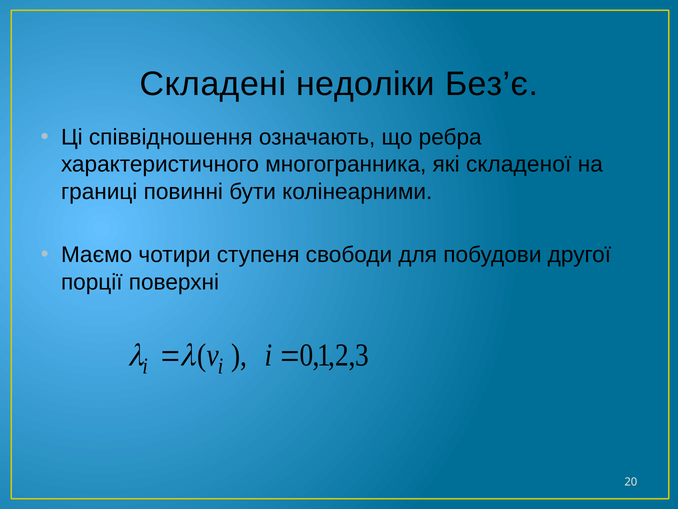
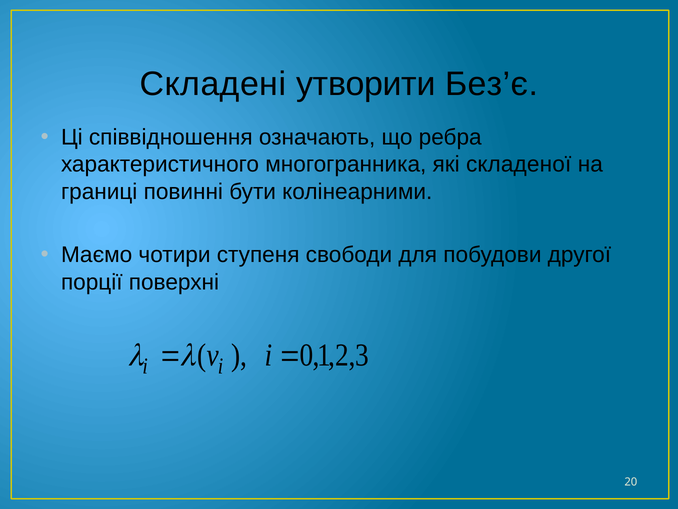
недоліки: недоліки -> утворити
